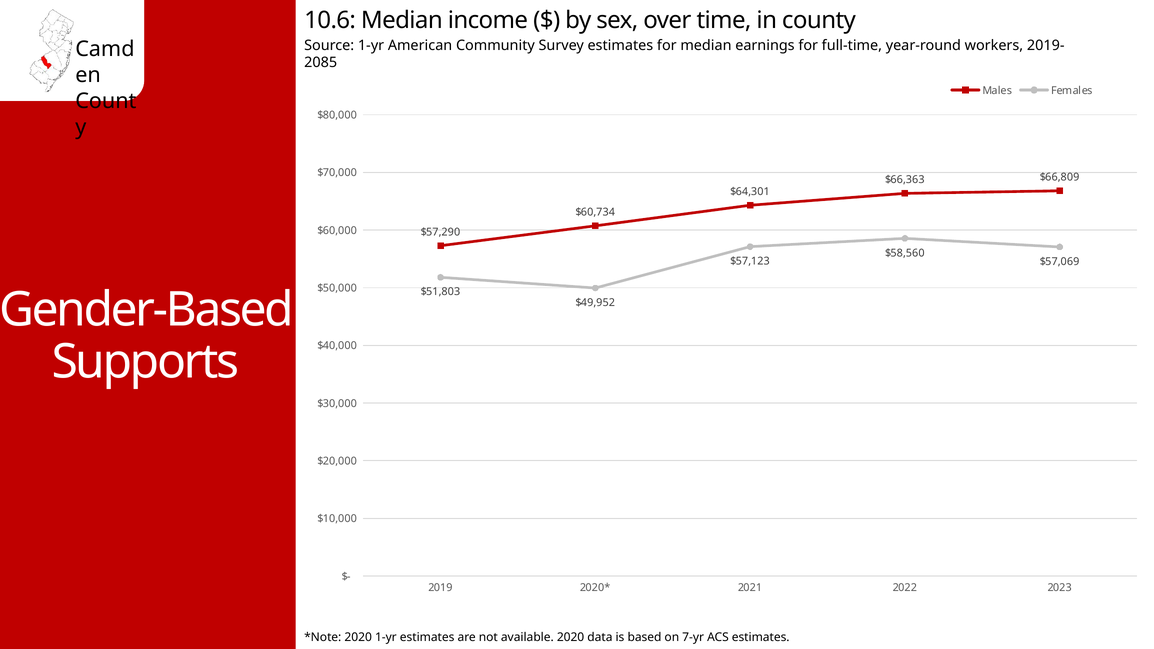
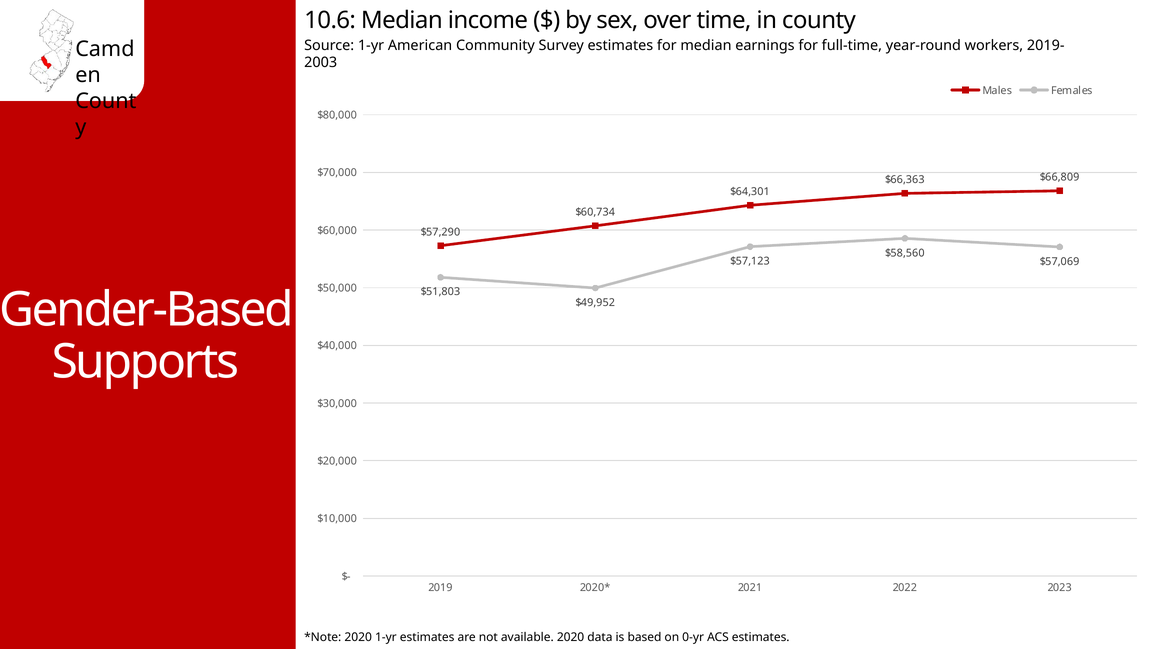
2085: 2085 -> 2003
7-yr: 7-yr -> 0-yr
